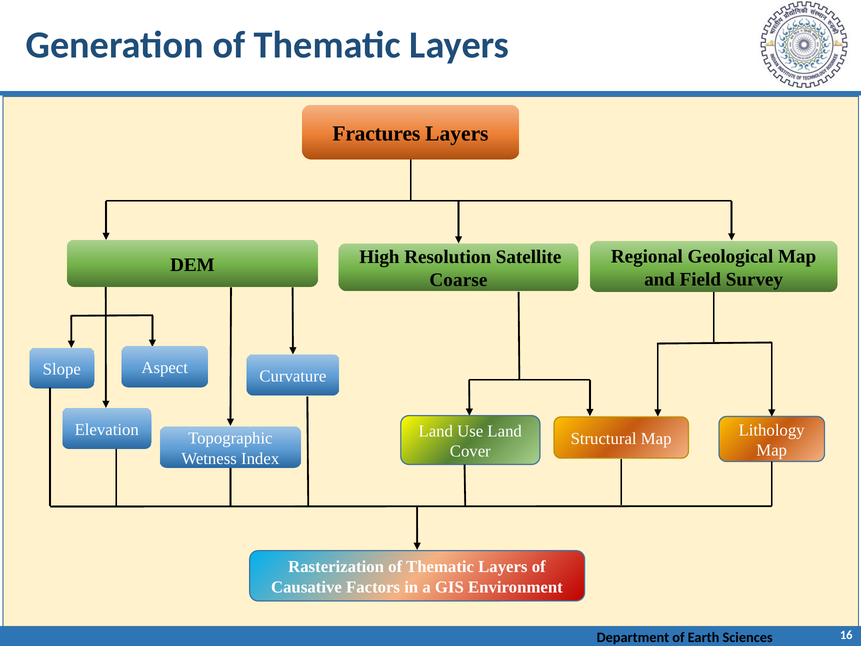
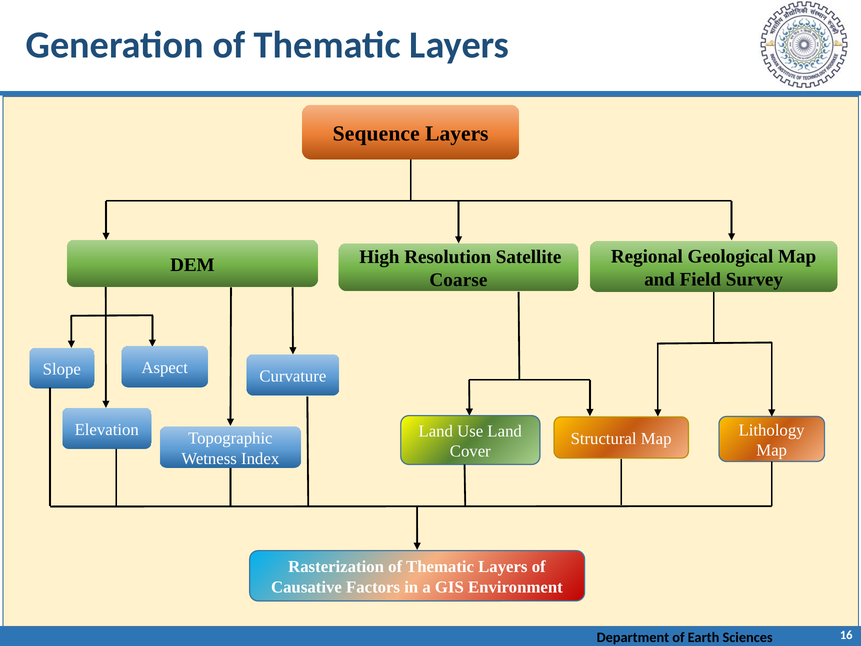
Fractures: Fractures -> Sequence
